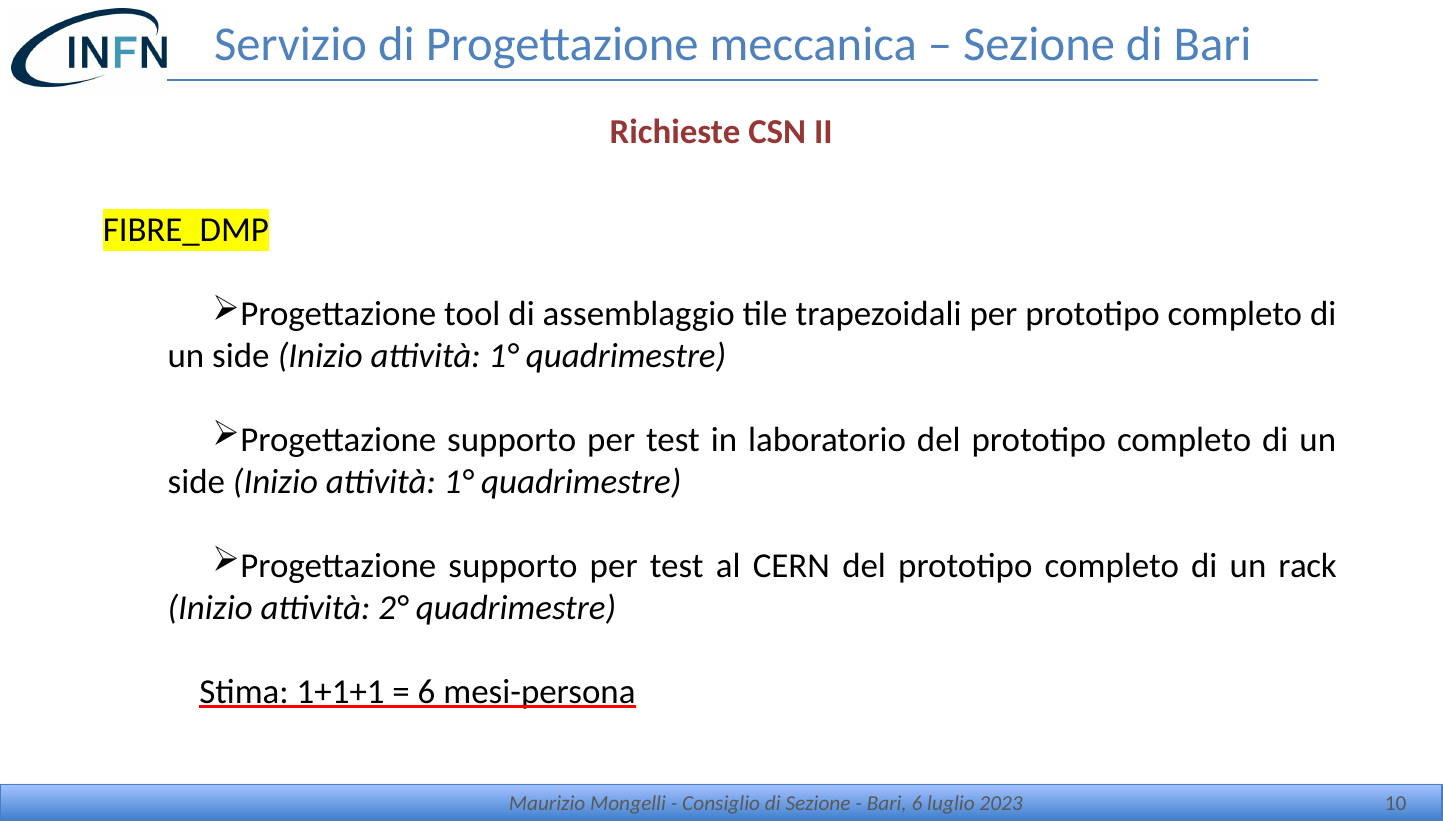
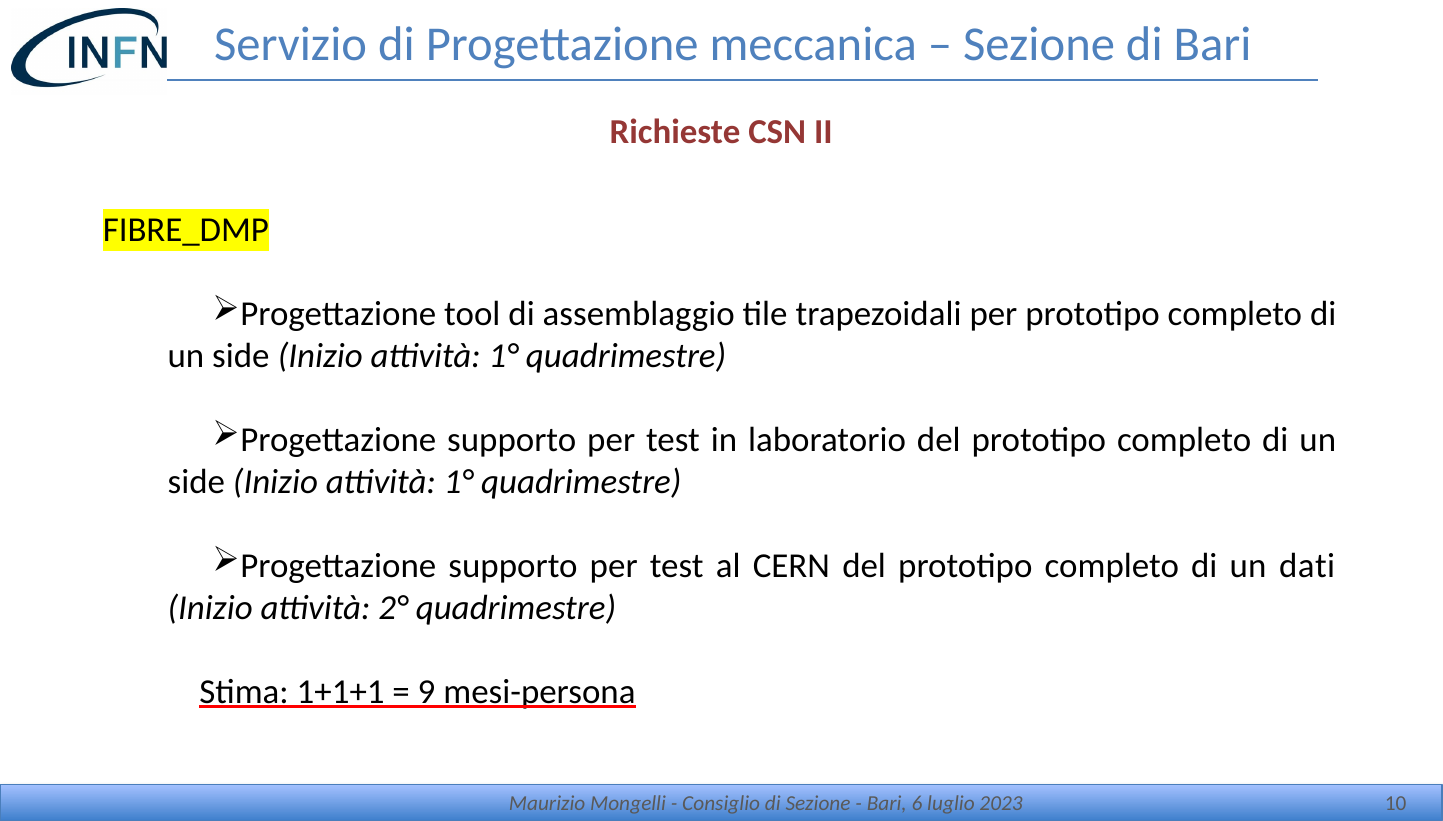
rack: rack -> dati
6 at (427, 691): 6 -> 9
